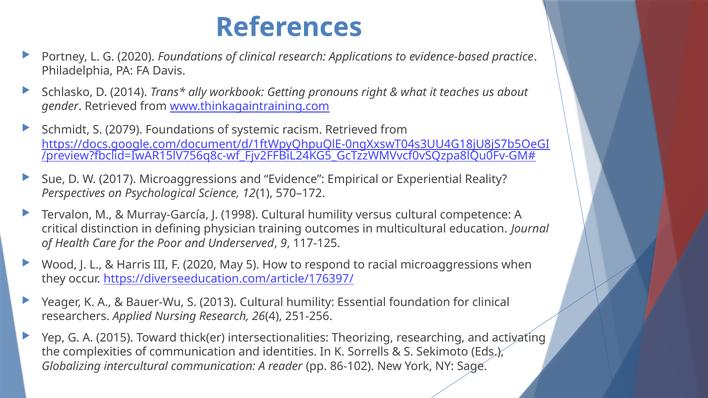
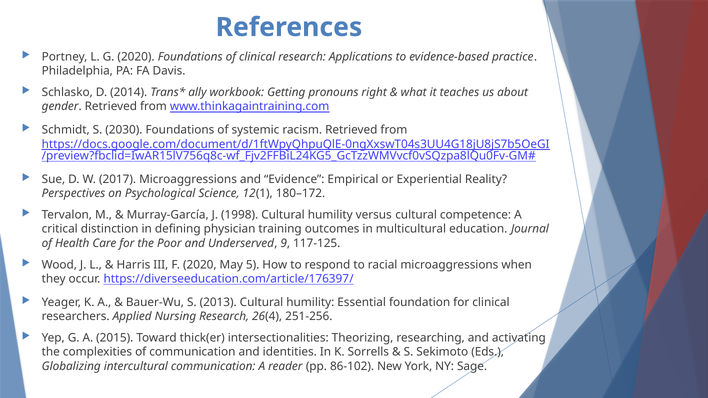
2079: 2079 -> 2030
570–172: 570–172 -> 180–172
